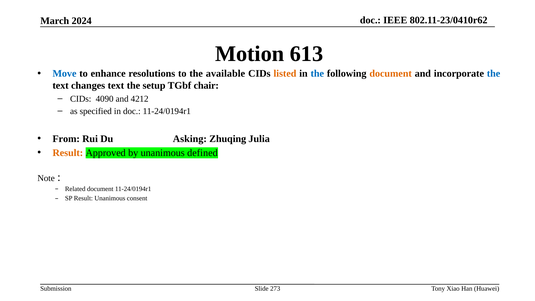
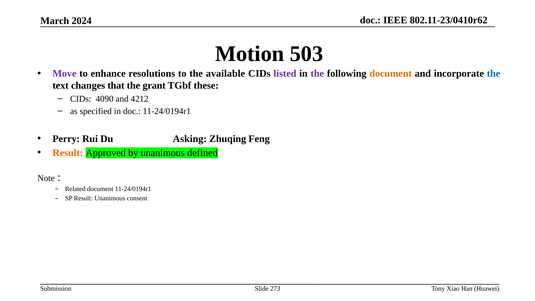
613: 613 -> 503
Move colour: blue -> purple
listed colour: orange -> purple
the at (317, 74) colour: blue -> purple
changes text: text -> that
setup: setup -> grant
chair: chair -> these
From: From -> Perry
Julia: Julia -> Feng
